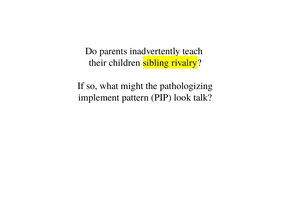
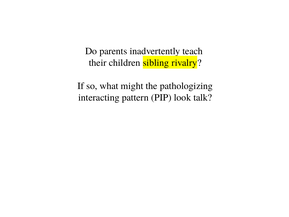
implement: implement -> interacting
